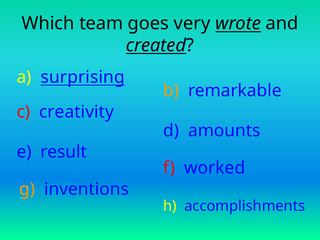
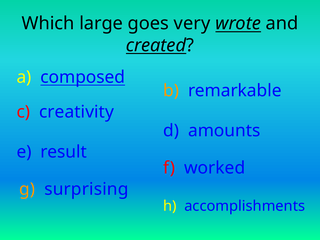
team: team -> large
surprising: surprising -> composed
inventions: inventions -> surprising
